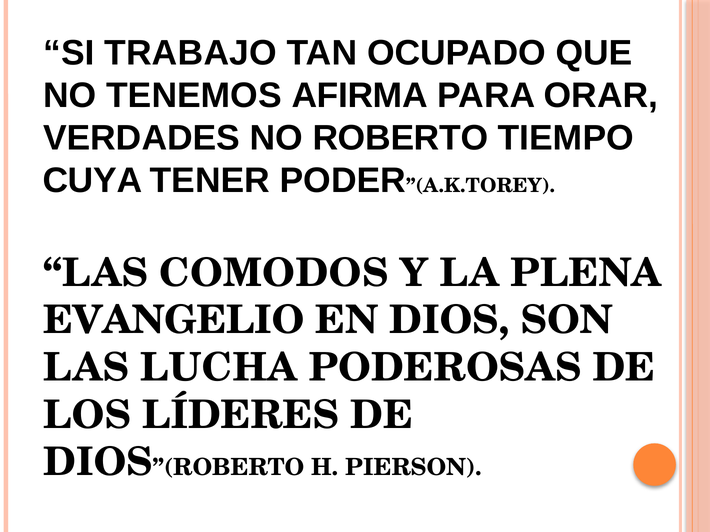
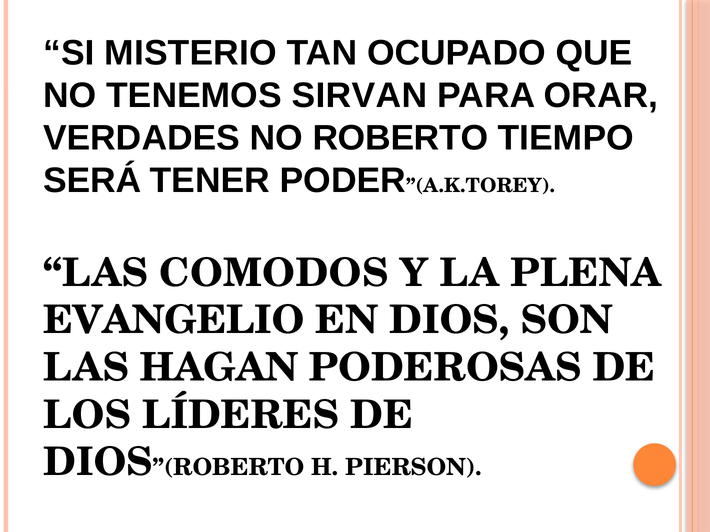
TRABAJO: TRABAJO -> MISTERIO
AFIRMA: AFIRMA -> SIRVAN
CUYA: CUYA -> SERÁ
LUCHA: LUCHA -> HAGAN
